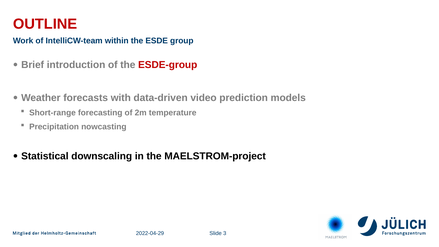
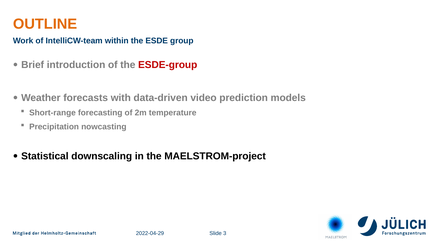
OUTLINE colour: red -> orange
